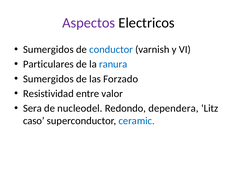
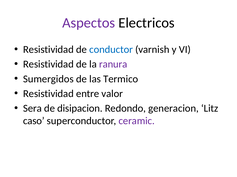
Sumergidos at (48, 50): Sumergidos -> Resistividad
Particulares at (48, 64): Particulares -> Resistividad
ranura colour: blue -> purple
Forzado: Forzado -> Termico
nucleodel: nucleodel -> disipacion
dependera: dependera -> generacion
ceramic colour: blue -> purple
